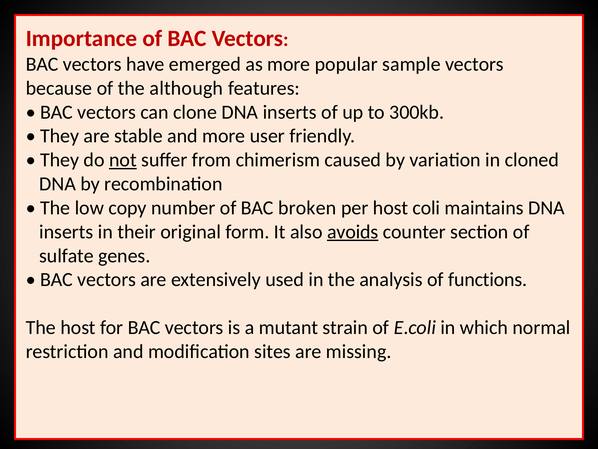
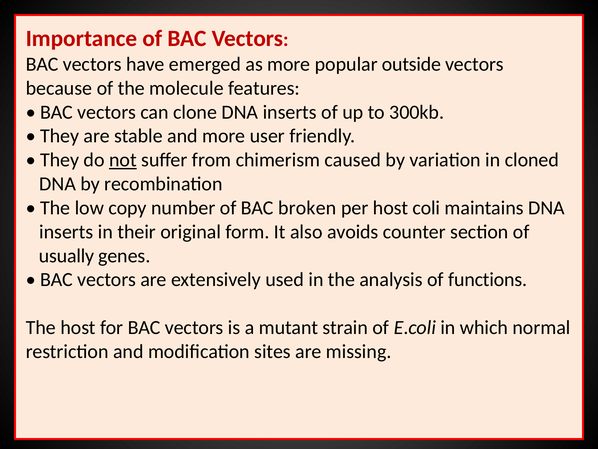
sample: sample -> outside
although: although -> molecule
avoids underline: present -> none
sulfate: sulfate -> usually
